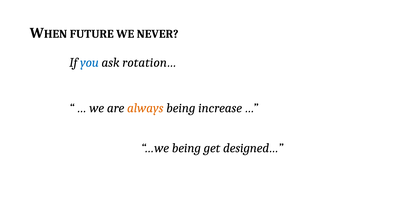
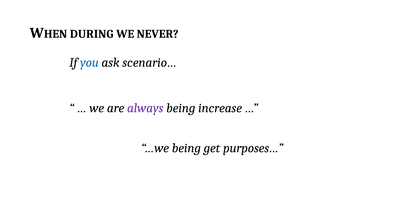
FUTURE: FUTURE -> DURING
rotation…: rotation… -> scenario…
always colour: orange -> purple
designed…: designed… -> purposes…
